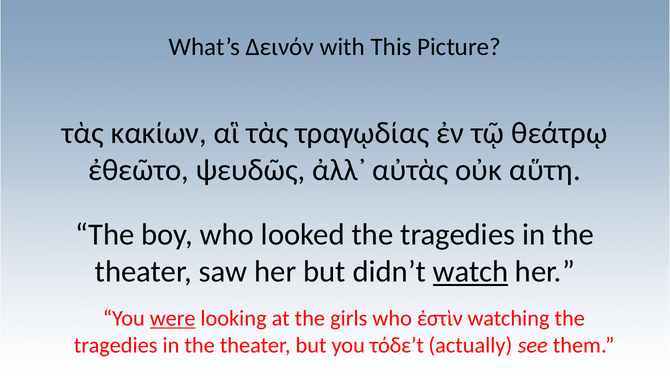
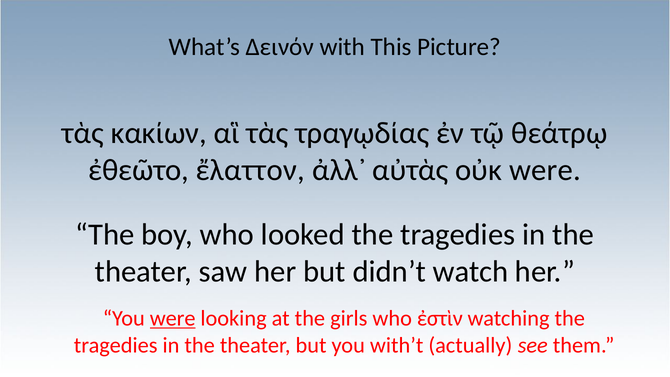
ψευδῶς: ψευδῶς -> ἔλαττον
οὐκ αὕτη: αὕτη -> were
watch underline: present -> none
τόδε’t: τόδε’t -> with’t
